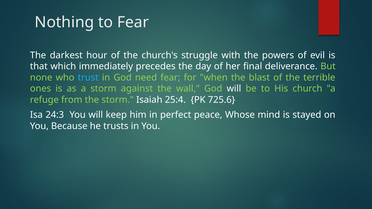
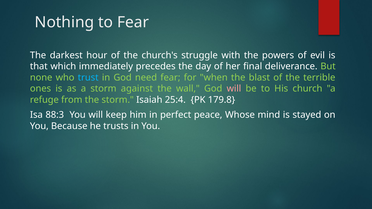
will at (234, 89) colour: white -> pink
725.6: 725.6 -> 179.8
24:3: 24:3 -> 88:3
